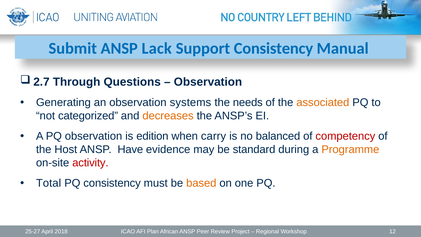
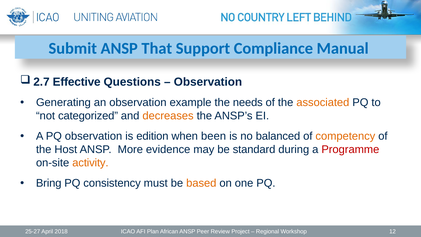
Lack: Lack -> That
Support Consistency: Consistency -> Compliance
Through: Through -> Effective
systems: systems -> example
carry: carry -> been
competency colour: red -> orange
Have: Have -> More
Programme colour: orange -> red
activity colour: red -> orange
Total: Total -> Bring
